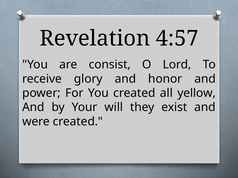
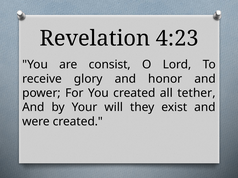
4:57: 4:57 -> 4:23
yellow: yellow -> tether
